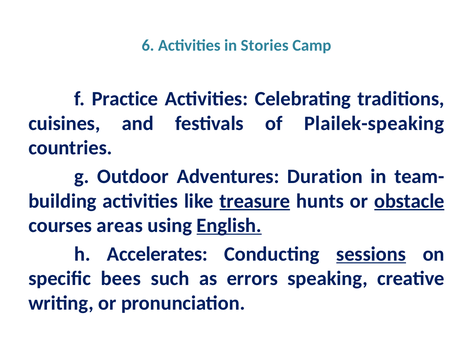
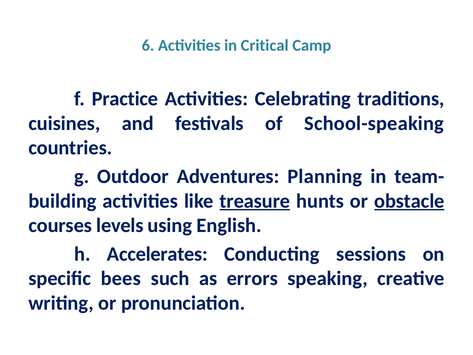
Stories: Stories -> Critical
Plailek-speaking: Plailek-speaking -> School-speaking
Duration: Duration -> Planning
areas: areas -> levels
English underline: present -> none
sessions underline: present -> none
